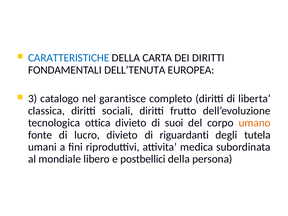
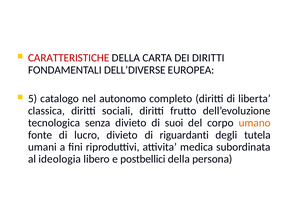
CARATTERISTICHE colour: blue -> red
DELL’TENUTA: DELL’TENUTA -> DELL’DIVERSE
3: 3 -> 5
garantisce: garantisce -> autonomo
ottica: ottica -> senza
mondiale: mondiale -> ideologia
